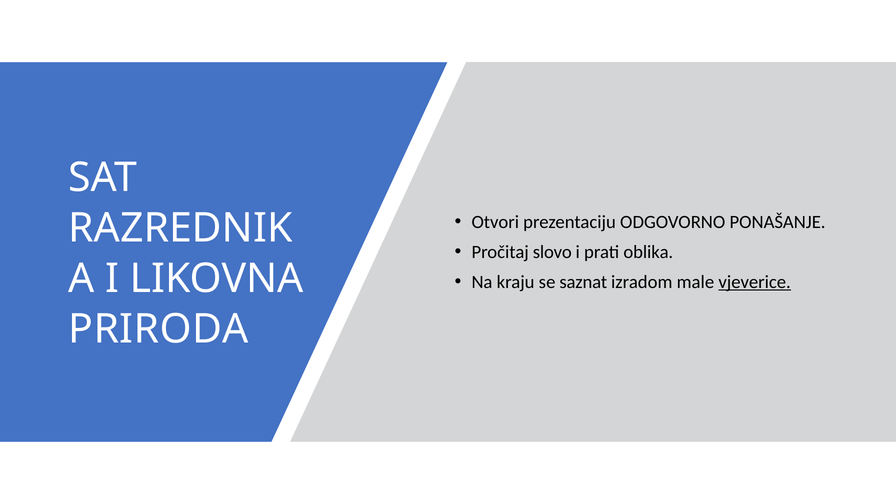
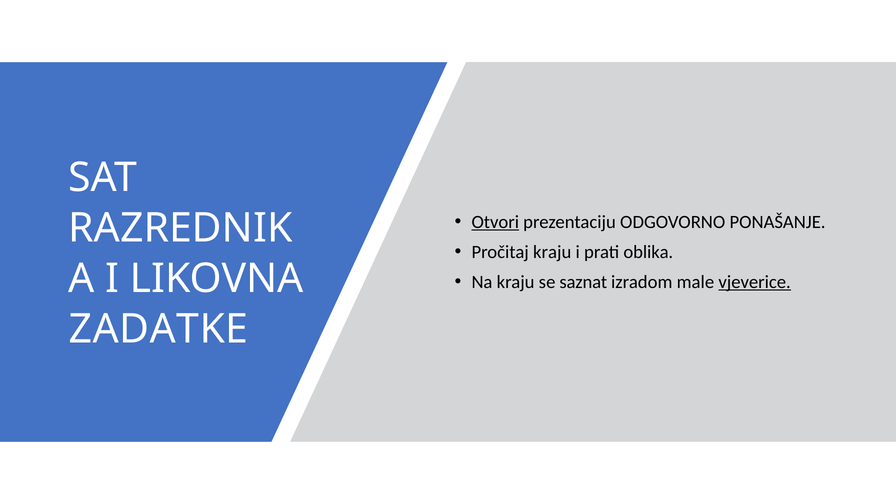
Otvori underline: none -> present
Pročitaj slovo: slovo -> kraju
PRIRODA: PRIRODA -> ZADATKE
